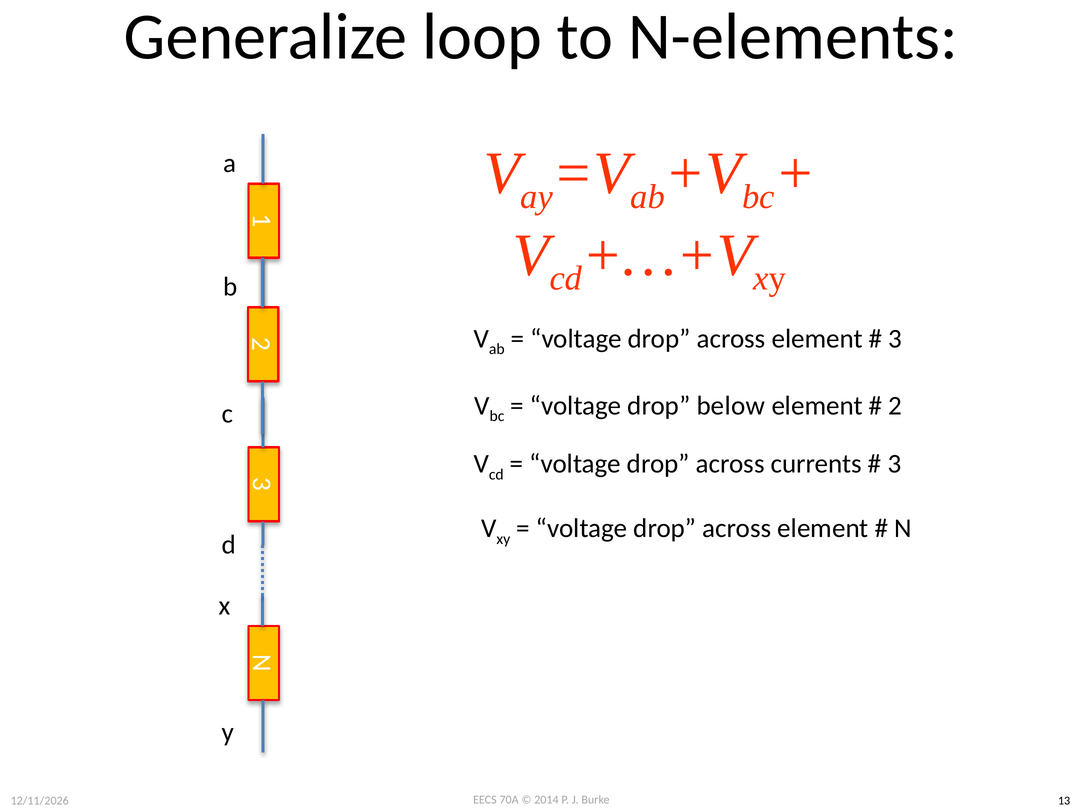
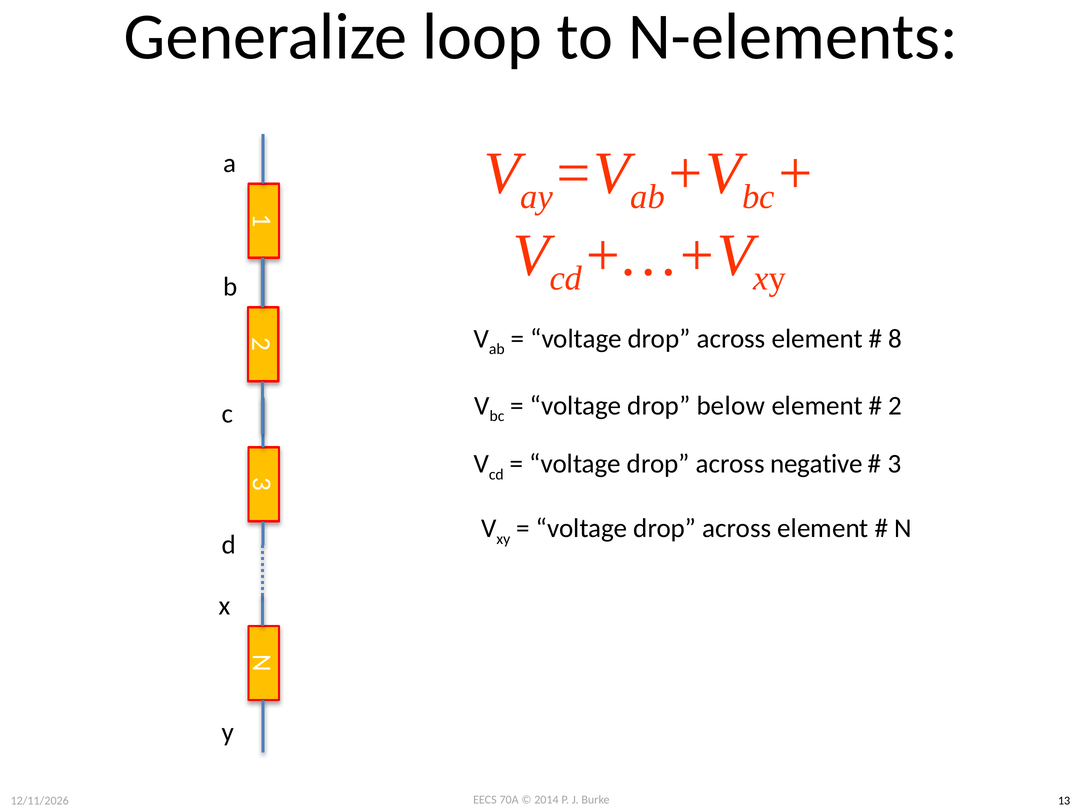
3 at (895, 339): 3 -> 8
currents: currents -> negative
